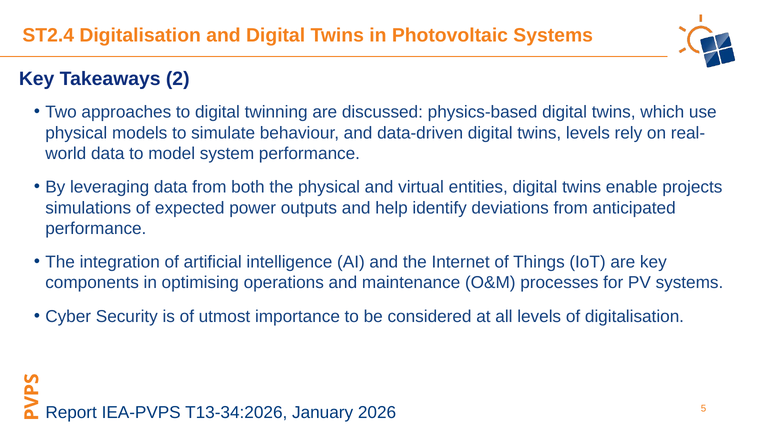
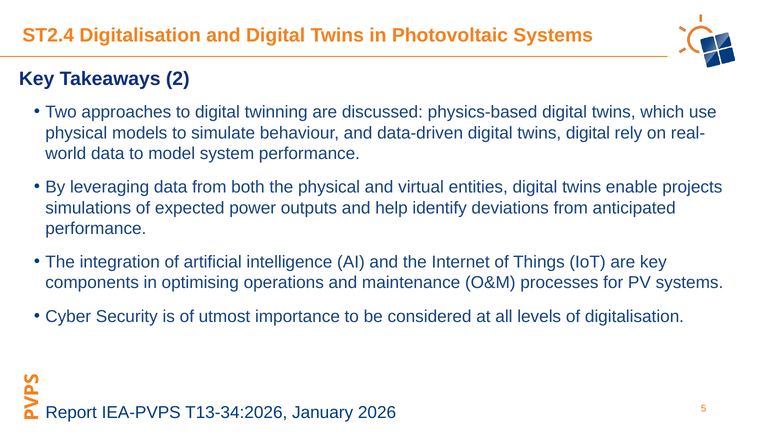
twins levels: levels -> digital
